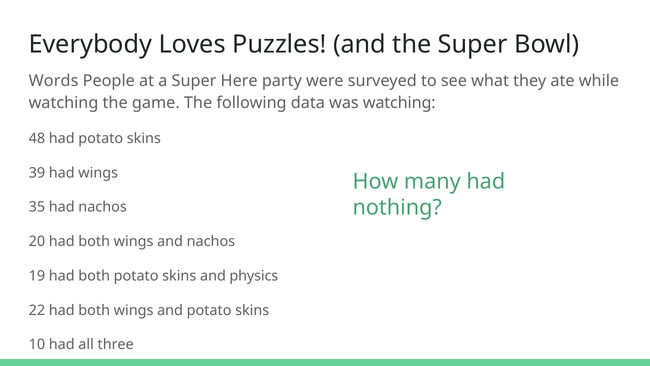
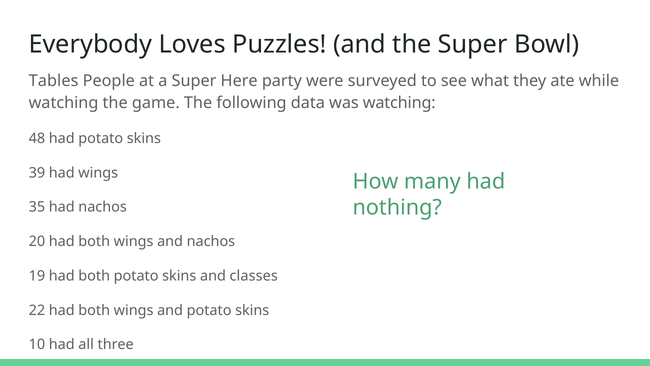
Words: Words -> Tables
physics: physics -> classes
